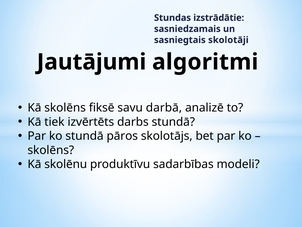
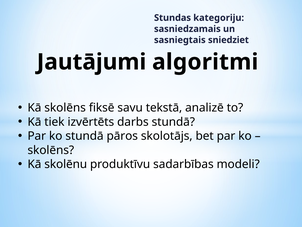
izstrādātie: izstrādātie -> kategoriju
skolotāji: skolotāji -> sniedziet
darbā: darbā -> tekstā
